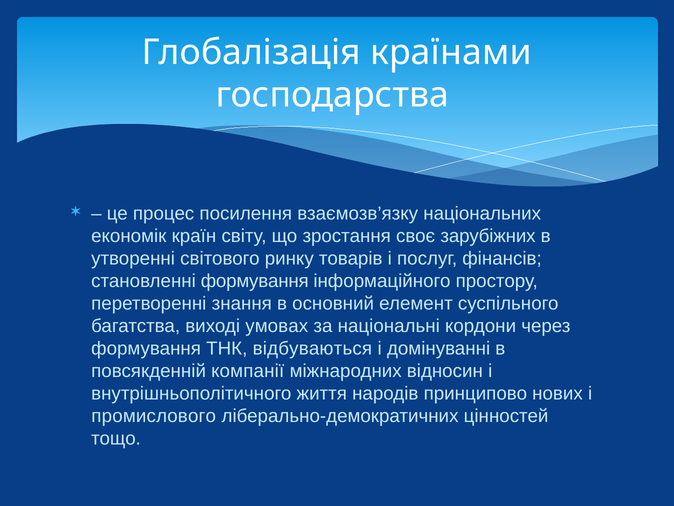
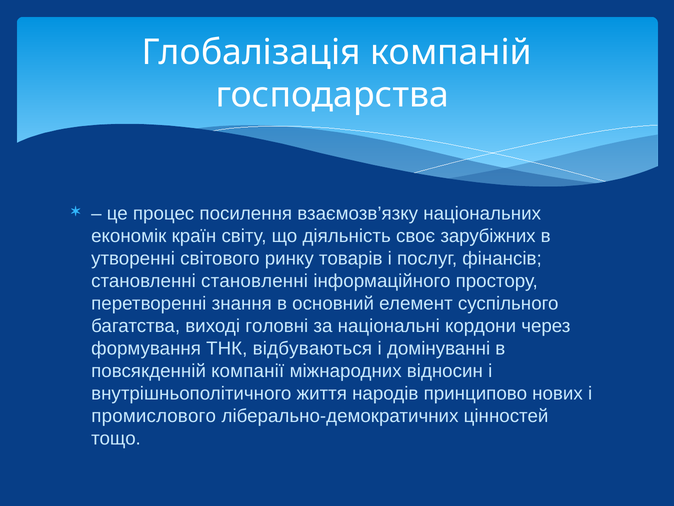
країнами: країнами -> компаній
зростання: зростання -> діяльність
становленні формування: формування -> становленні
умовах: умовах -> головні
